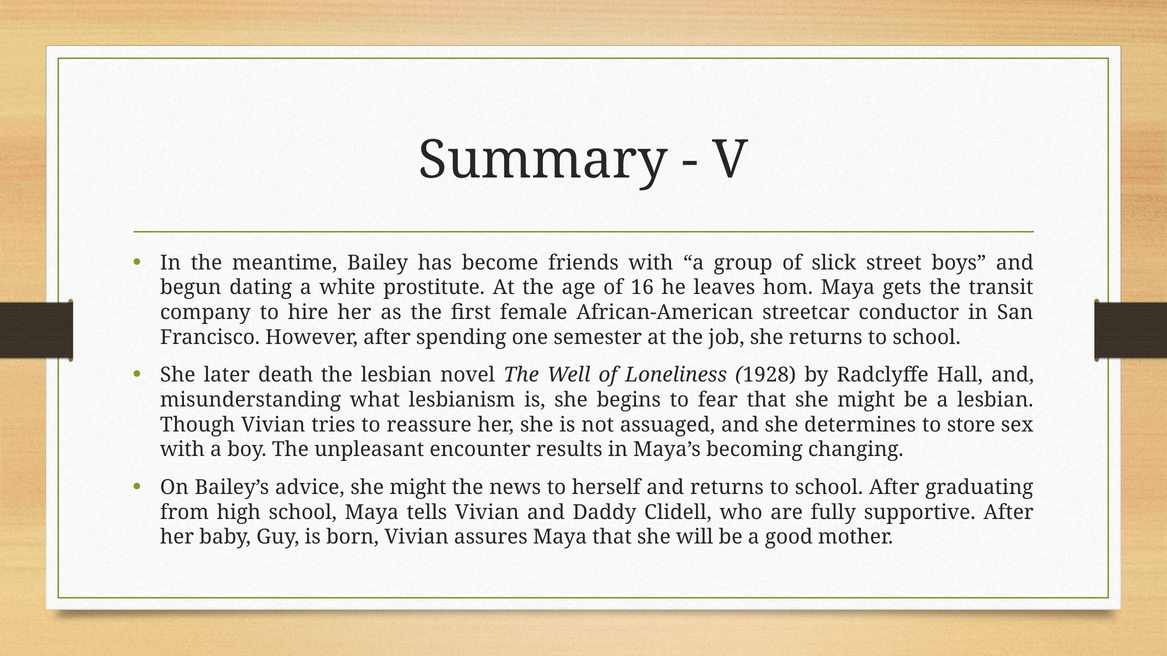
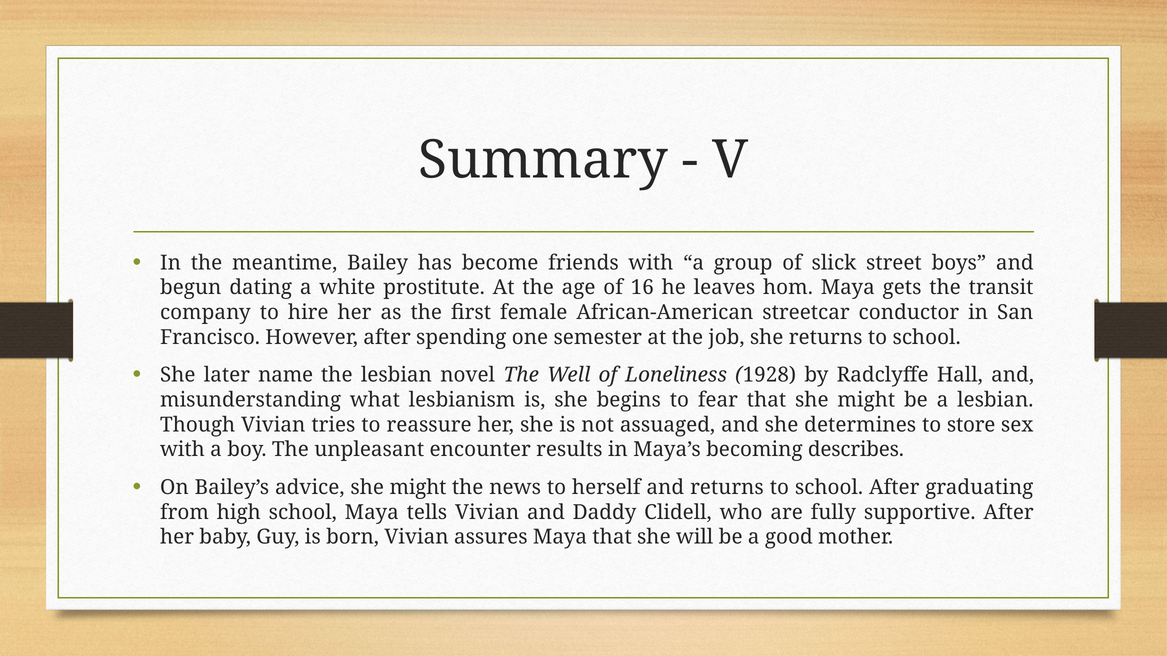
death: death -> name
changing: changing -> describes
